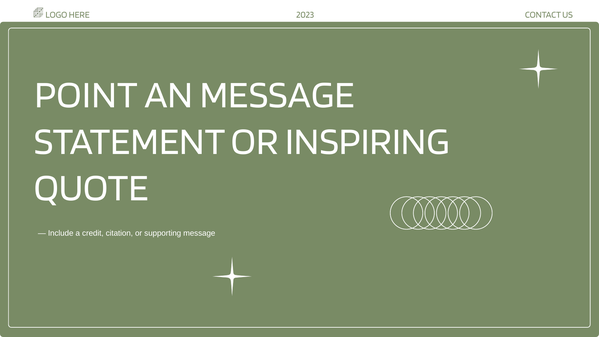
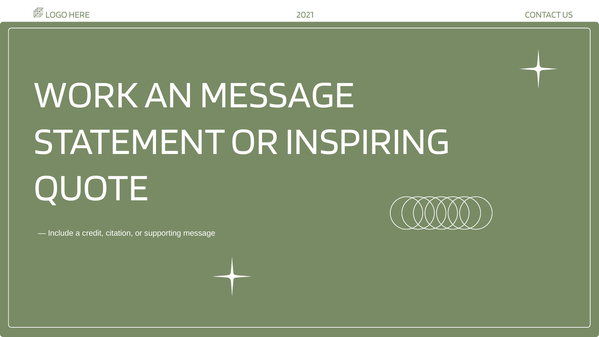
2023: 2023 -> 2021
POINT: POINT -> WORK
